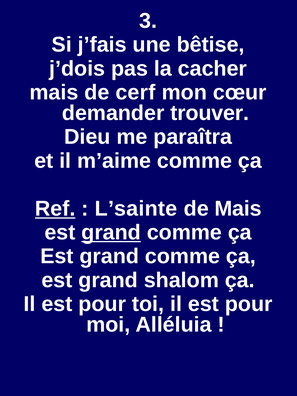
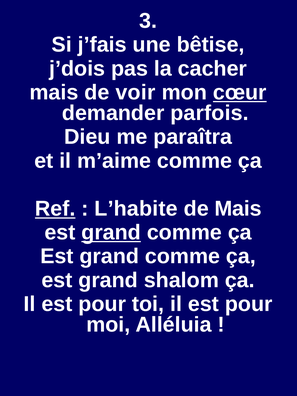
cerf: cerf -> voir
cœur underline: none -> present
trouver: trouver -> parfois
L’sainte: L’sainte -> L’habite
